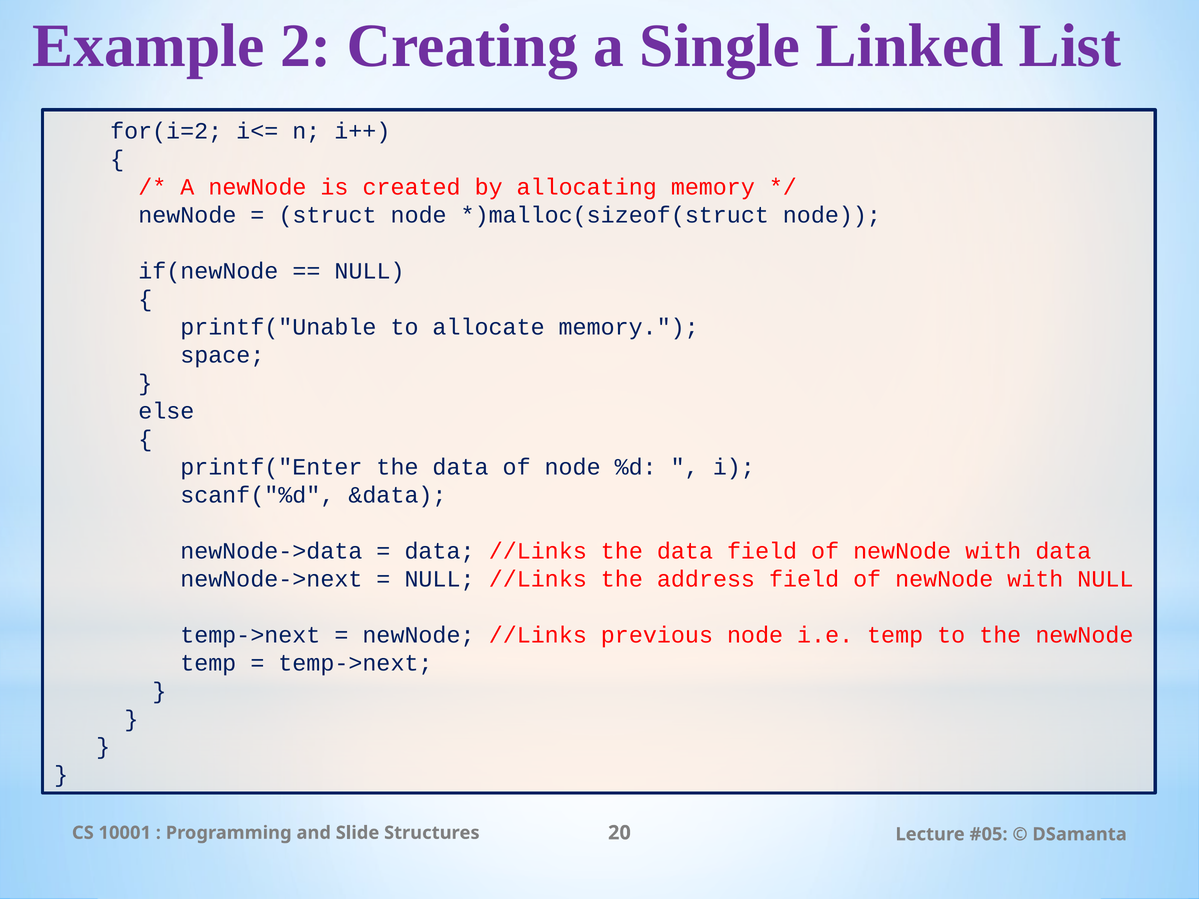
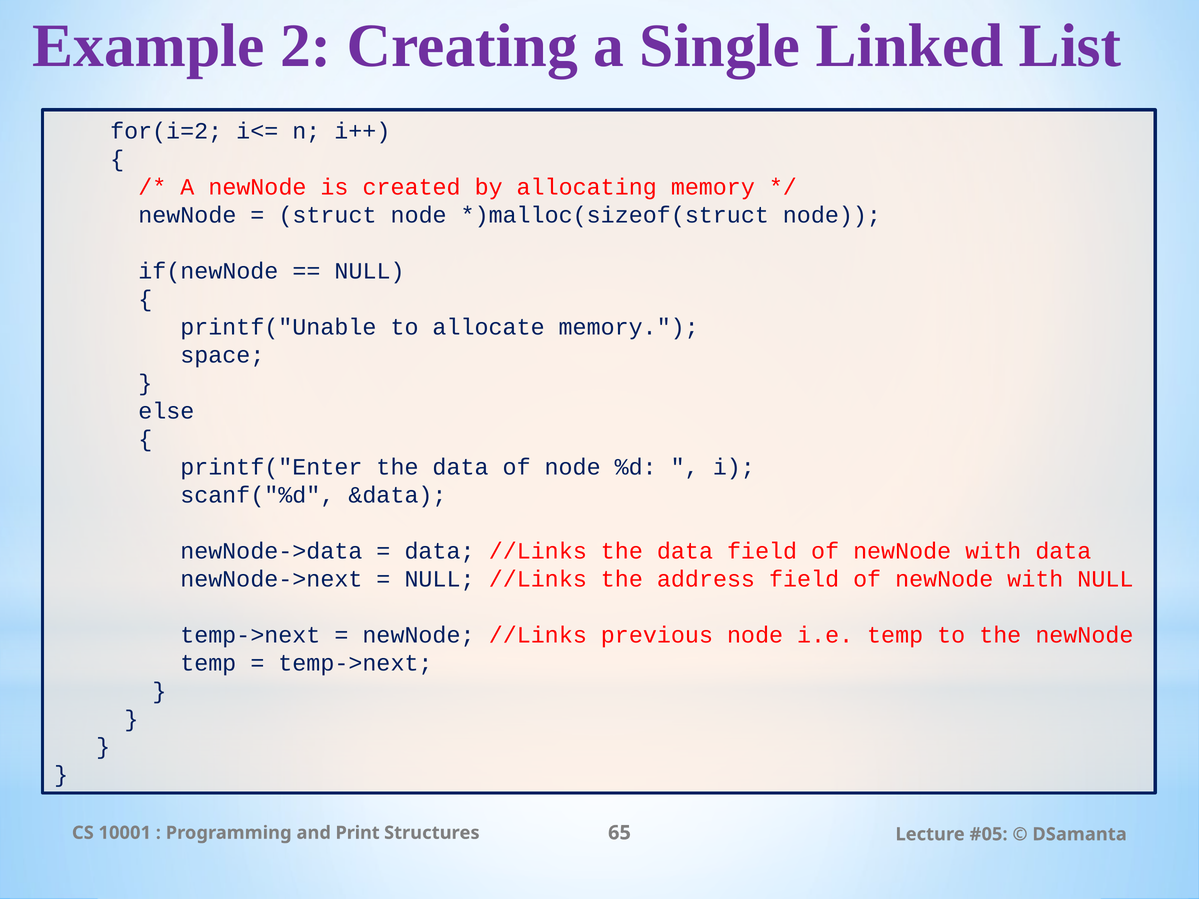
Slide: Slide -> Print
20: 20 -> 65
